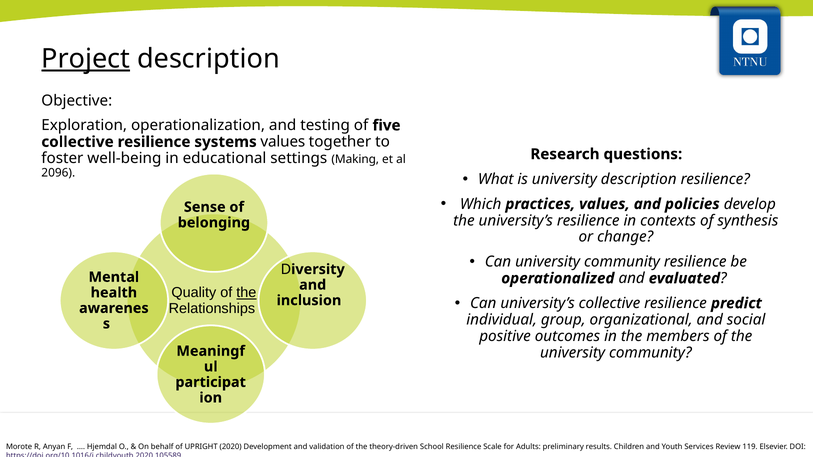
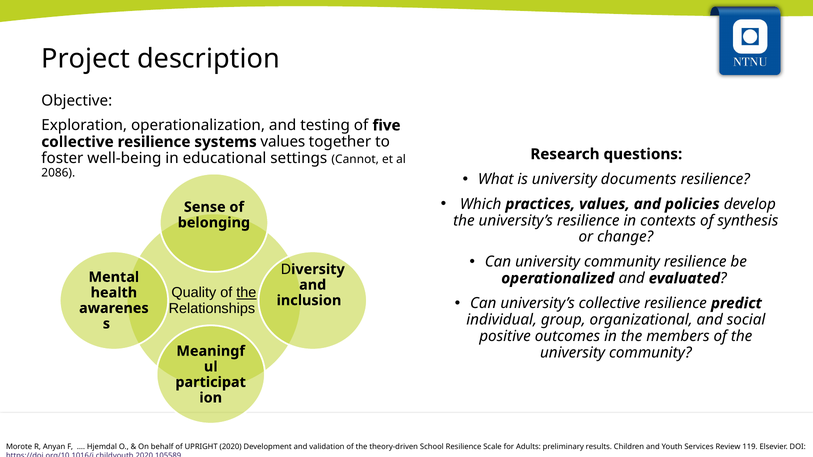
Project underline: present -> none
Making: Making -> Cannot
2096: 2096 -> 2086
university description: description -> documents
